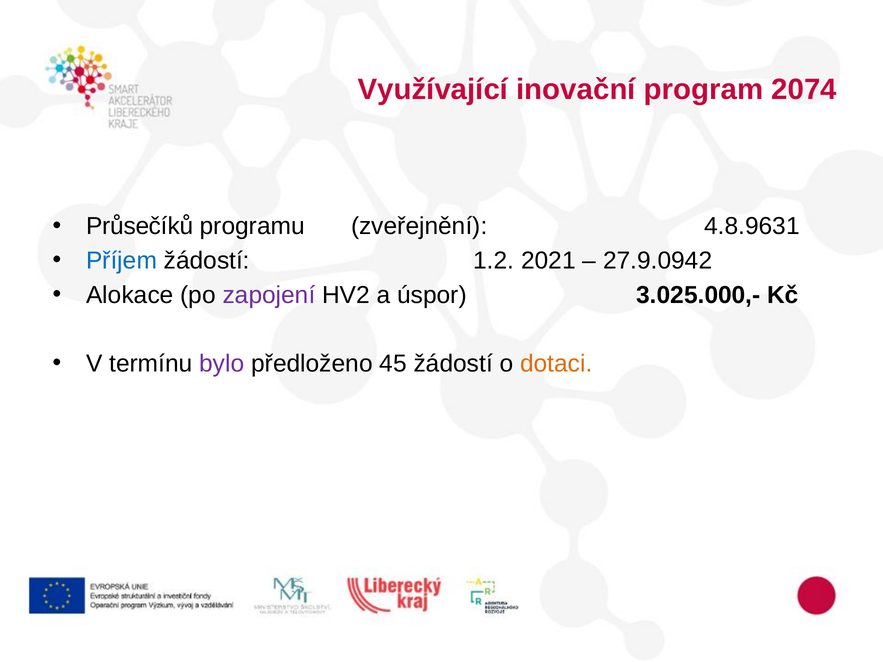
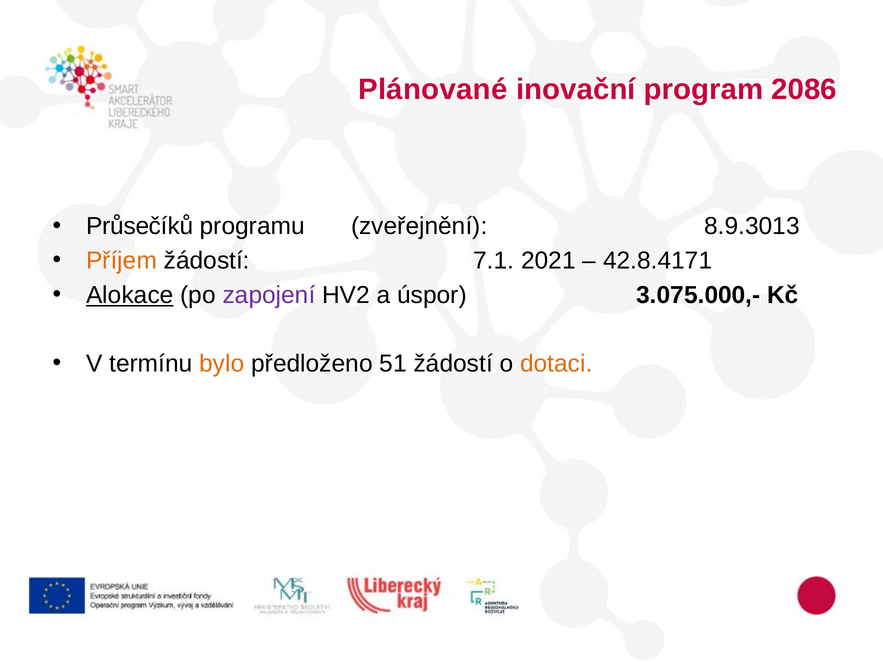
Využívající: Využívající -> Plánované
2074: 2074 -> 2086
4.8.9631: 4.8.9631 -> 8.9.3013
Příjem colour: blue -> orange
1.2: 1.2 -> 7.1
27.9.0942: 27.9.0942 -> 42.8.4171
Alokace underline: none -> present
3.025.000,-: 3.025.000,- -> 3.075.000,-
bylo colour: purple -> orange
45: 45 -> 51
